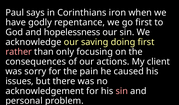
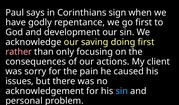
iron: iron -> sign
hopelessness: hopelessness -> development
sin at (122, 91) colour: pink -> light blue
